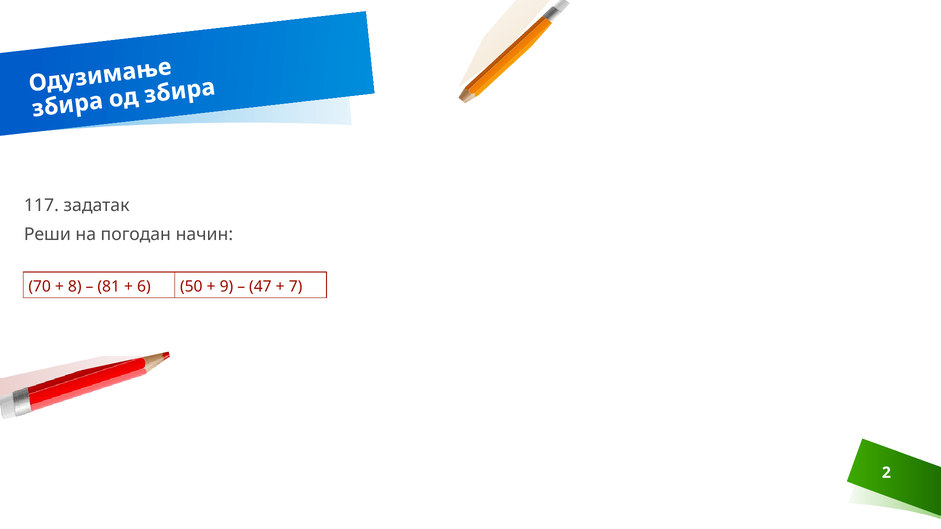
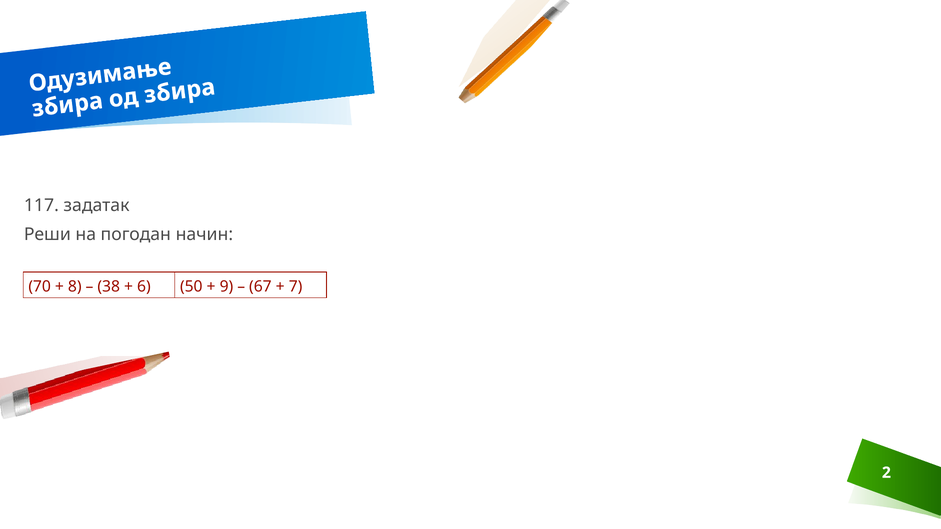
81: 81 -> 38
47: 47 -> 67
